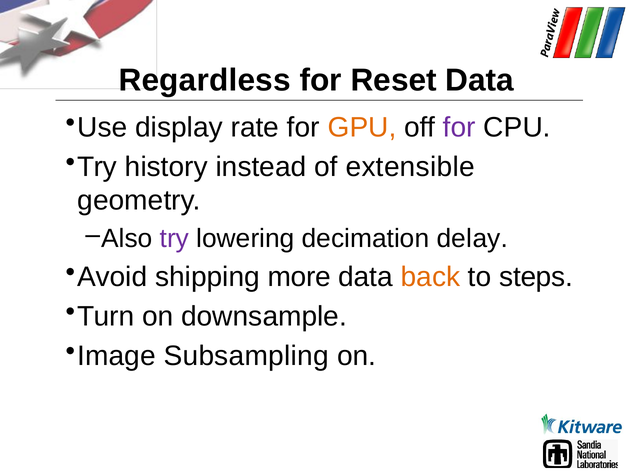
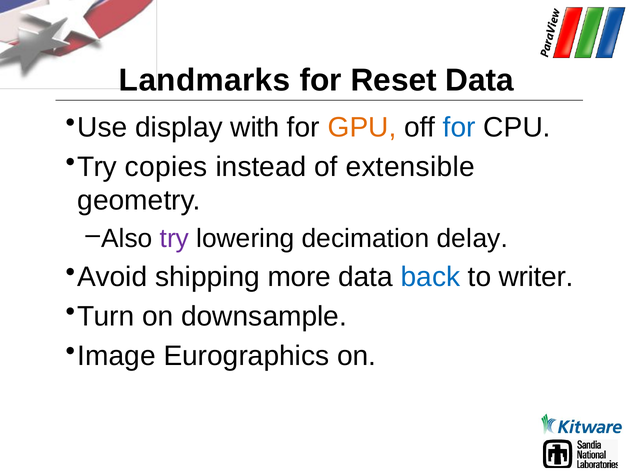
Regardless: Regardless -> Landmarks
rate: rate -> with
for at (459, 127) colour: purple -> blue
history: history -> copies
back colour: orange -> blue
steps: steps -> writer
Subsampling: Subsampling -> Eurographics
